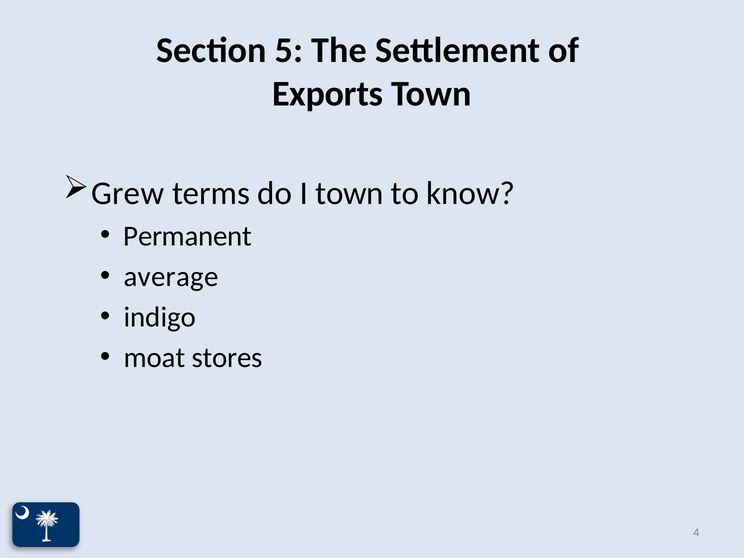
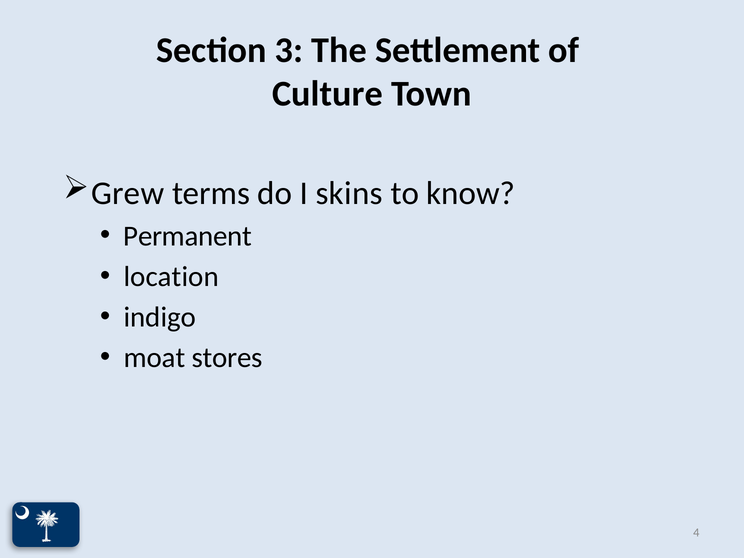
5: 5 -> 3
Exports: Exports -> Culture
I town: town -> skins
average: average -> location
